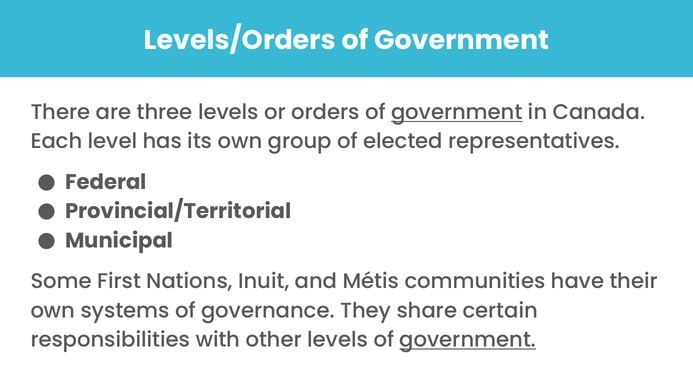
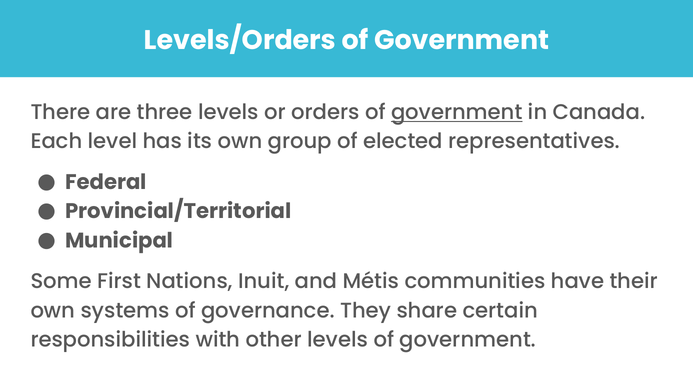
government at (468, 340) underline: present -> none
